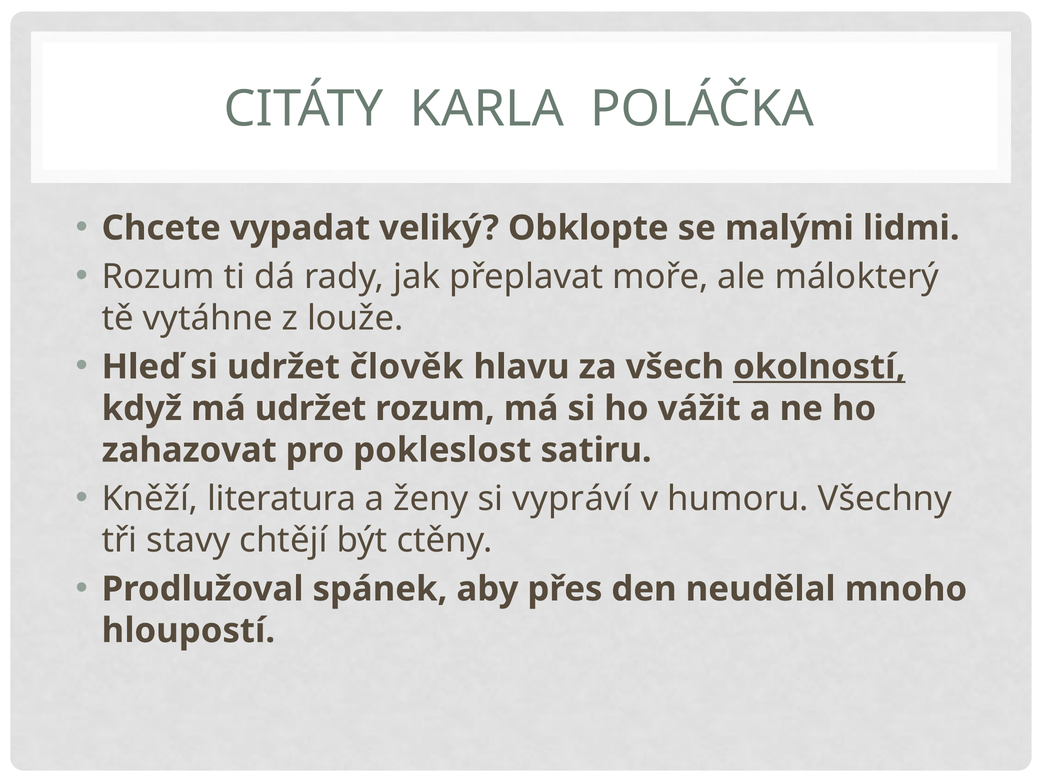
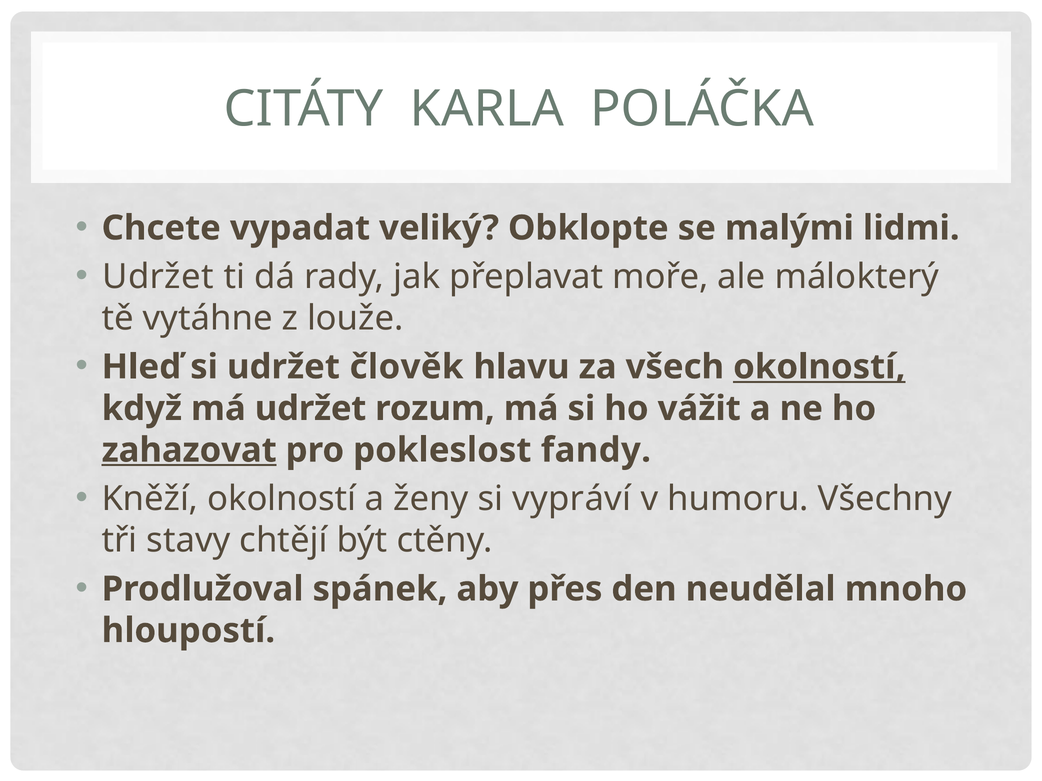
Rozum at (158, 277): Rozum -> Udržet
zahazovat underline: none -> present
satiru: satiru -> fandy
Kněží literatura: literatura -> okolností
